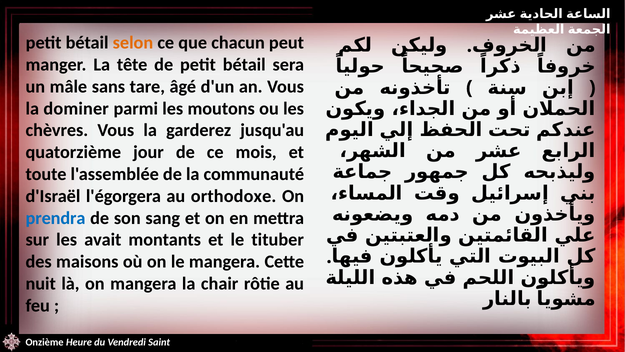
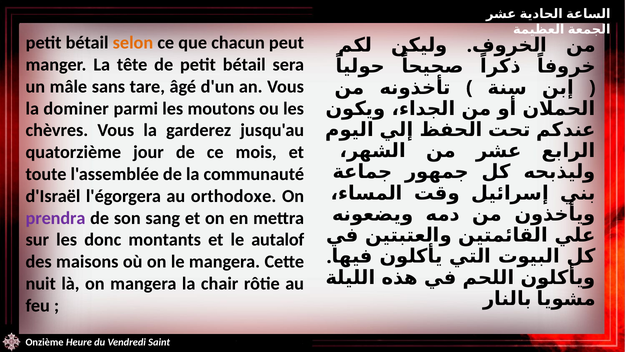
prendra colour: blue -> purple
avait: avait -> donc
tituber: tituber -> autalof
